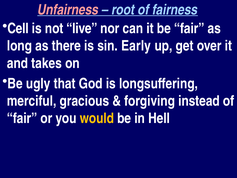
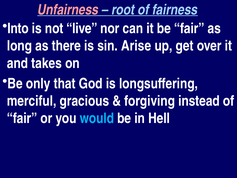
Cell: Cell -> Into
Early: Early -> Arise
ugly: ugly -> only
would colour: yellow -> light blue
